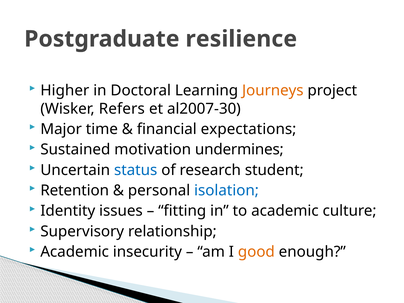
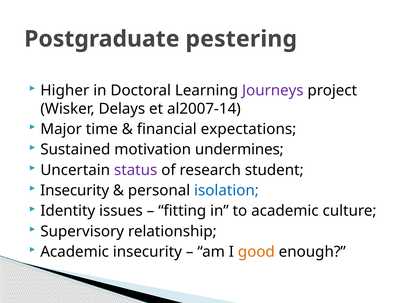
resilience: resilience -> pestering
Journeys colour: orange -> purple
Refers: Refers -> Delays
al2007-30: al2007-30 -> al2007-14
status colour: blue -> purple
Retention at (75, 191): Retention -> Insecurity
